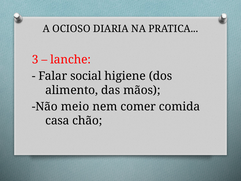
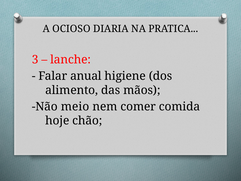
social: social -> anual
casa: casa -> hoje
